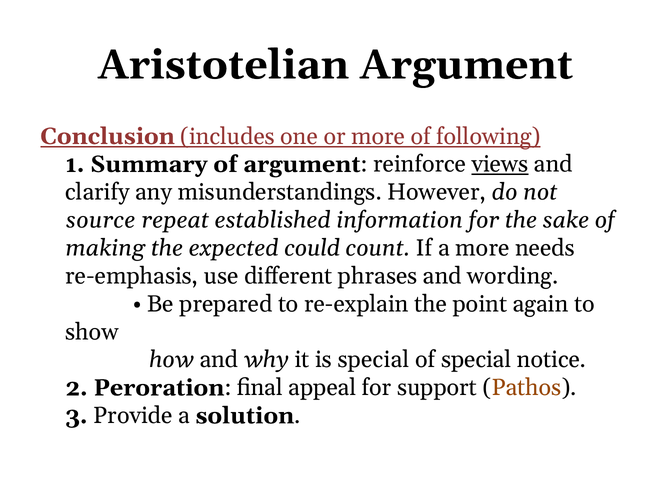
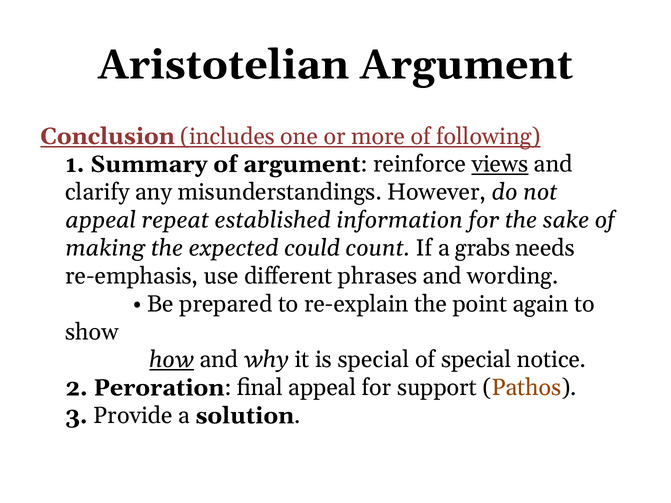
source at (101, 220): source -> appeal
a more: more -> grabs
how underline: none -> present
